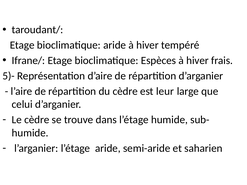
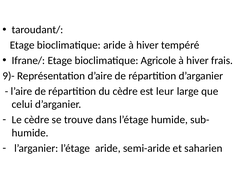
Espèces: Espèces -> Agricole
5)-: 5)- -> 9)-
